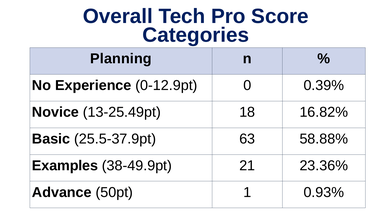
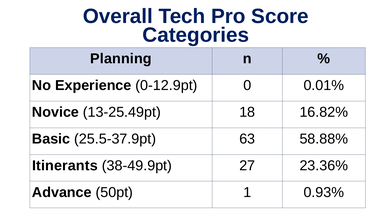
0.39%: 0.39% -> 0.01%
Examples: Examples -> Itinerants
21: 21 -> 27
